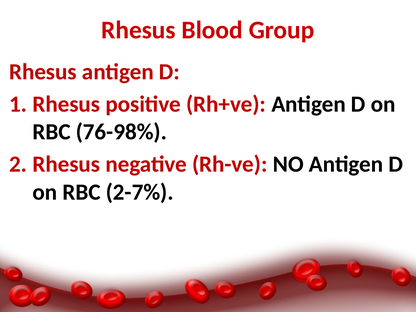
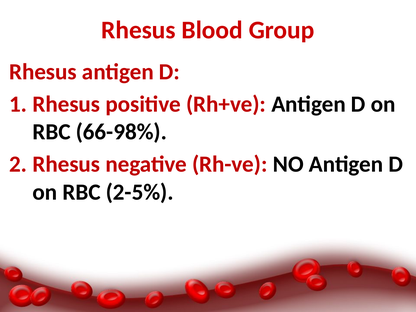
76-98%: 76-98% -> 66-98%
2-7%: 2-7% -> 2-5%
